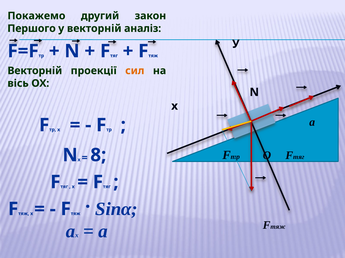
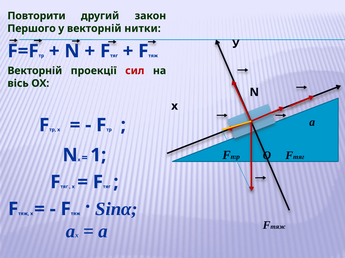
Покажемо: Покажемо -> Повторити
аналіз: аналіз -> нитки
сил colour: orange -> red
8: 8 -> 1
